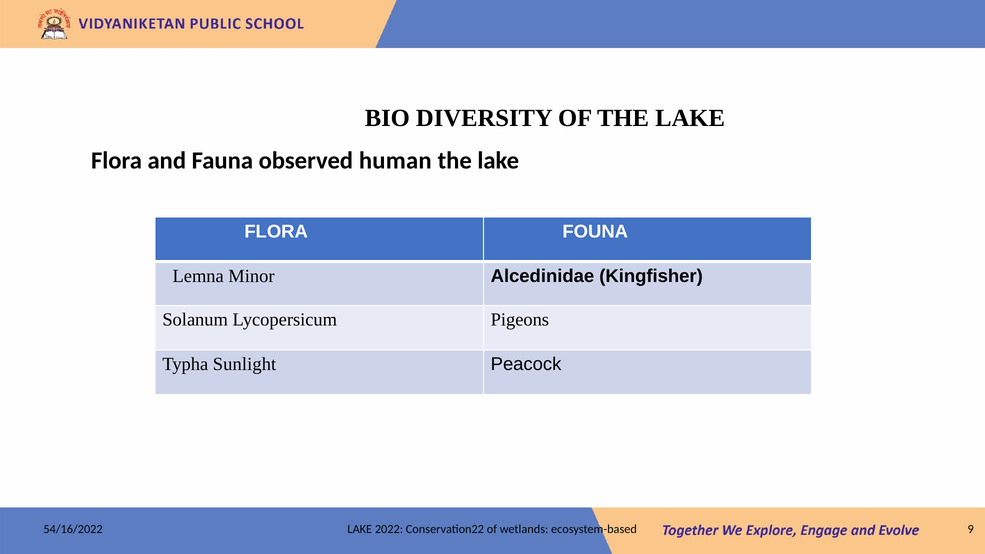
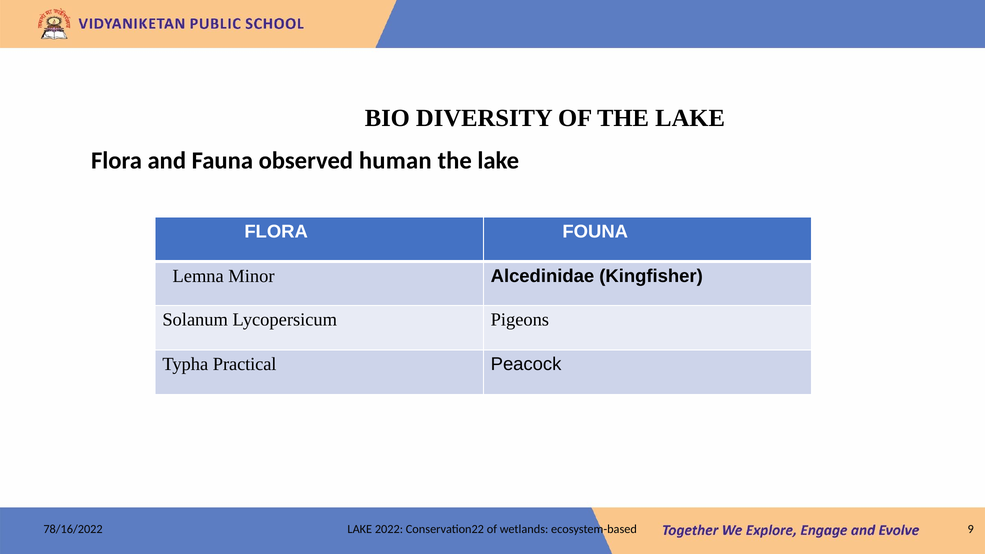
Sunlight: Sunlight -> Practical
54/16/2022: 54/16/2022 -> 78/16/2022
